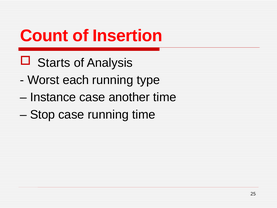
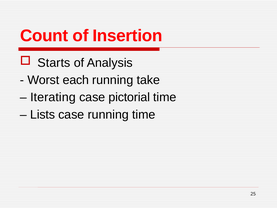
type: type -> take
Instance: Instance -> Iterating
another: another -> pictorial
Stop: Stop -> Lists
